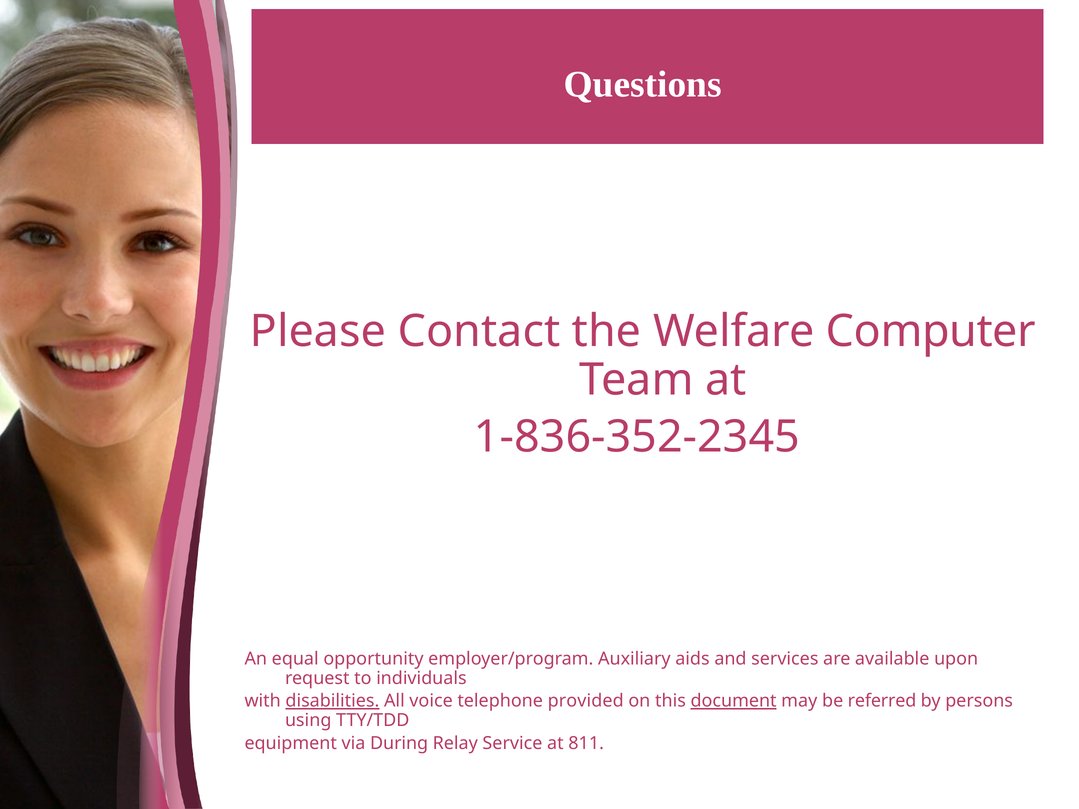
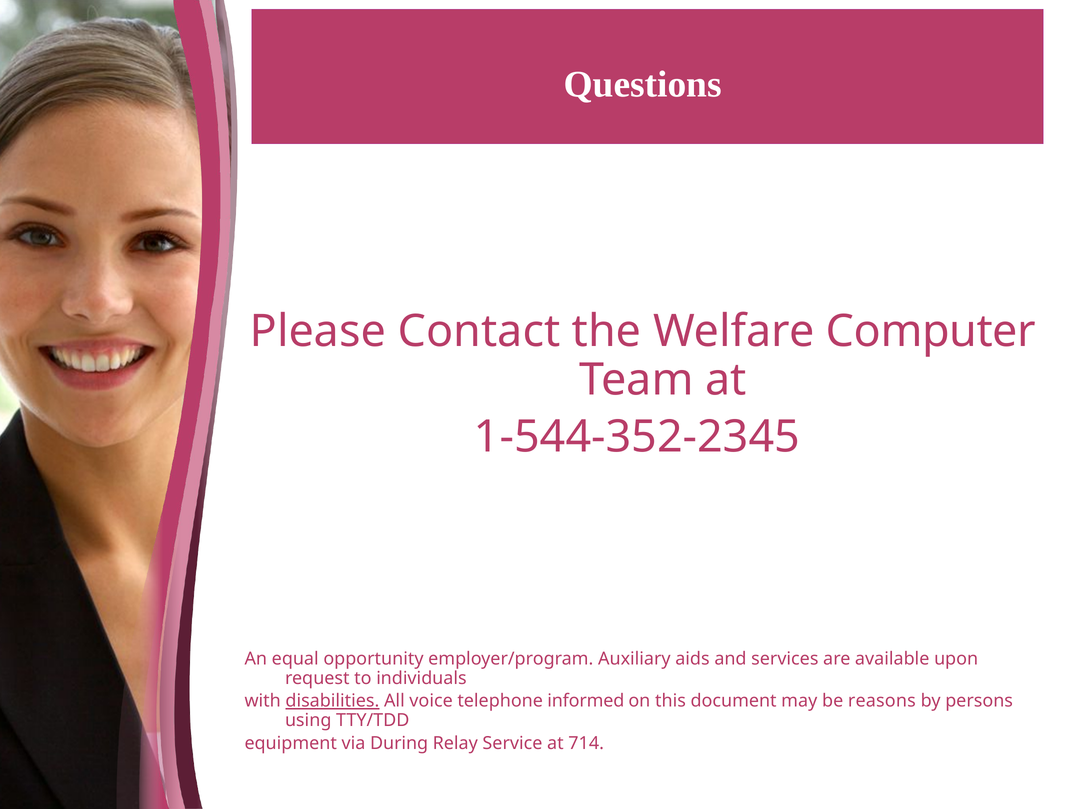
1-836-352-2345: 1-836-352-2345 -> 1-544-352-2345
provided: provided -> informed
document underline: present -> none
referred: referred -> reasons
811: 811 -> 714
